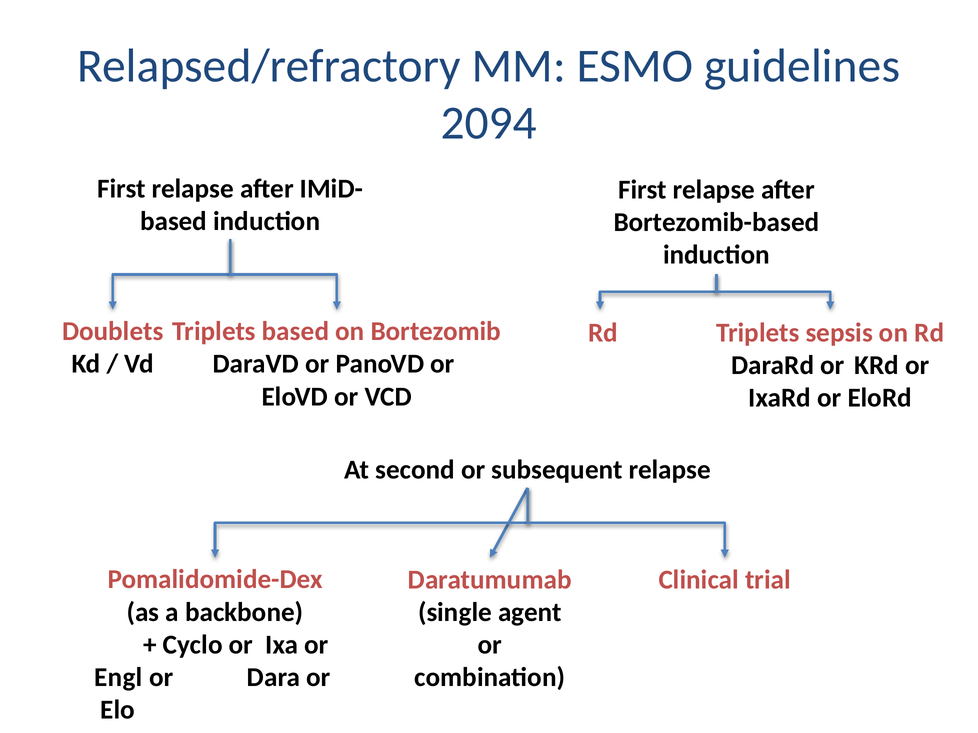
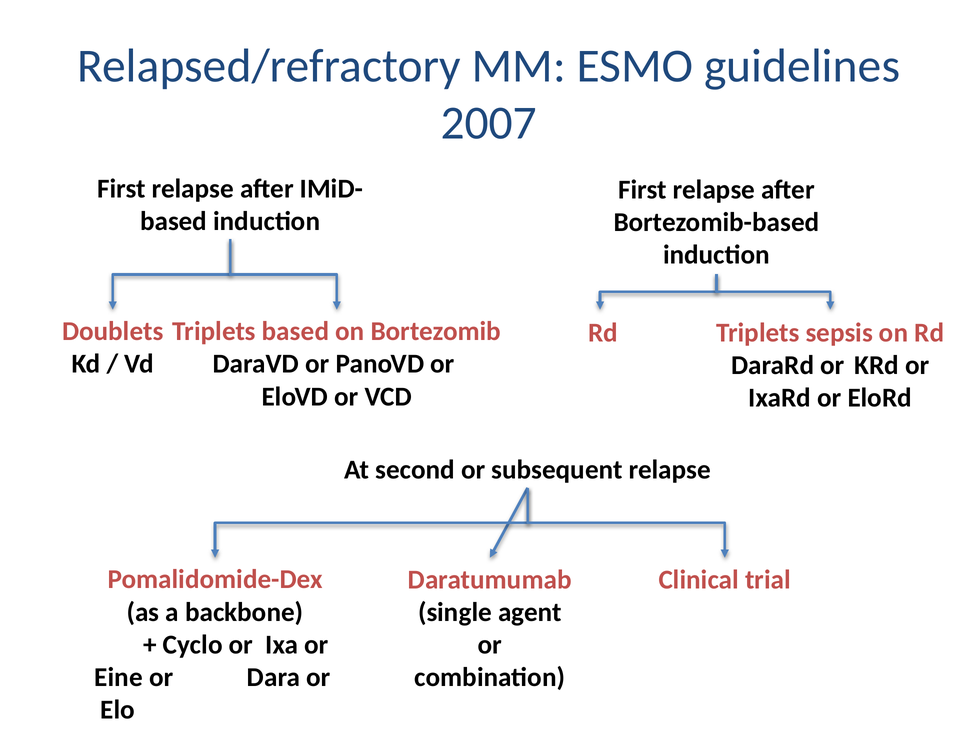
2094: 2094 -> 2007
Engl: Engl -> Eine
